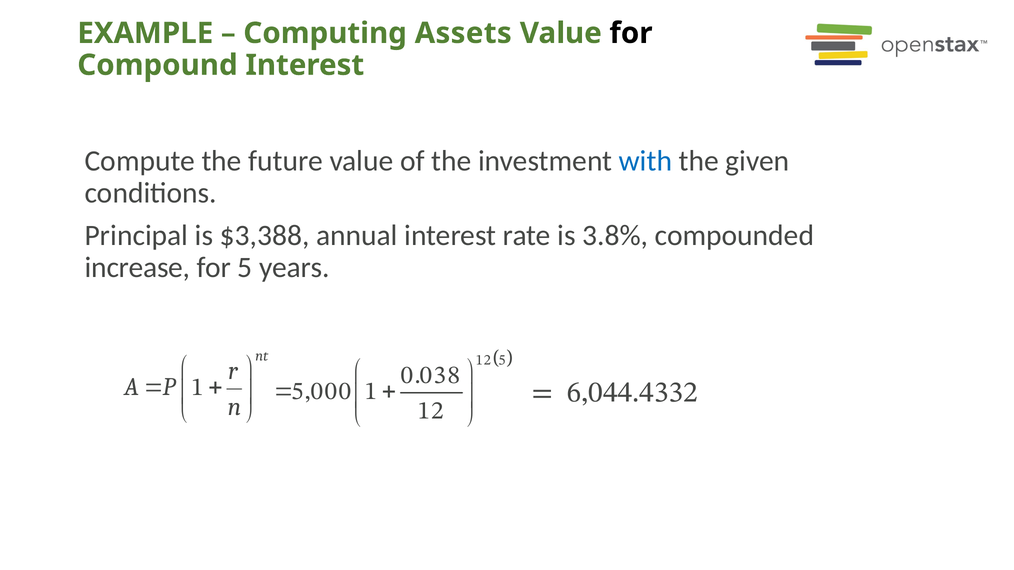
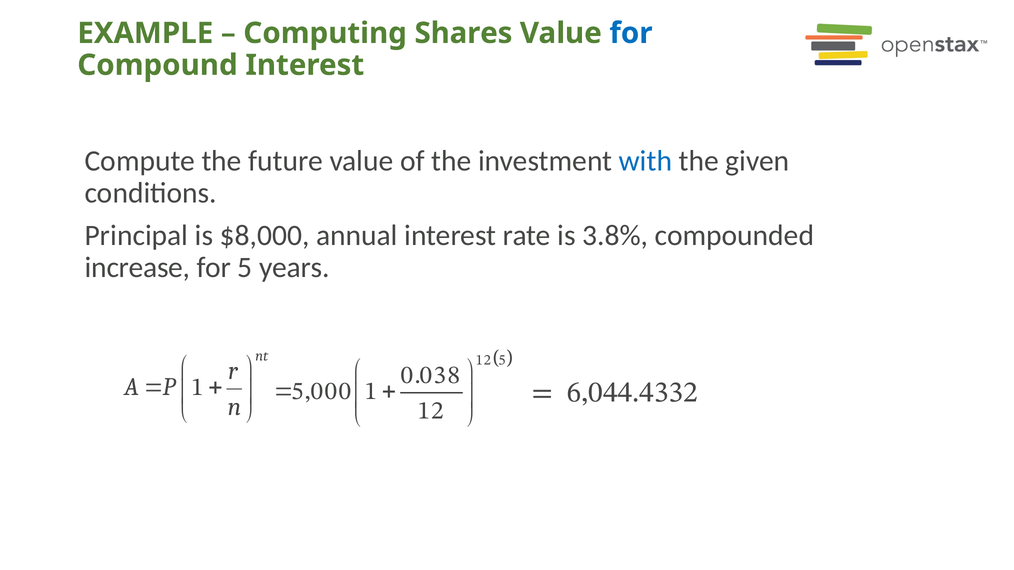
Assets: Assets -> Shares
for at (631, 33) colour: black -> blue
$3,388: $3,388 -> $8,000
